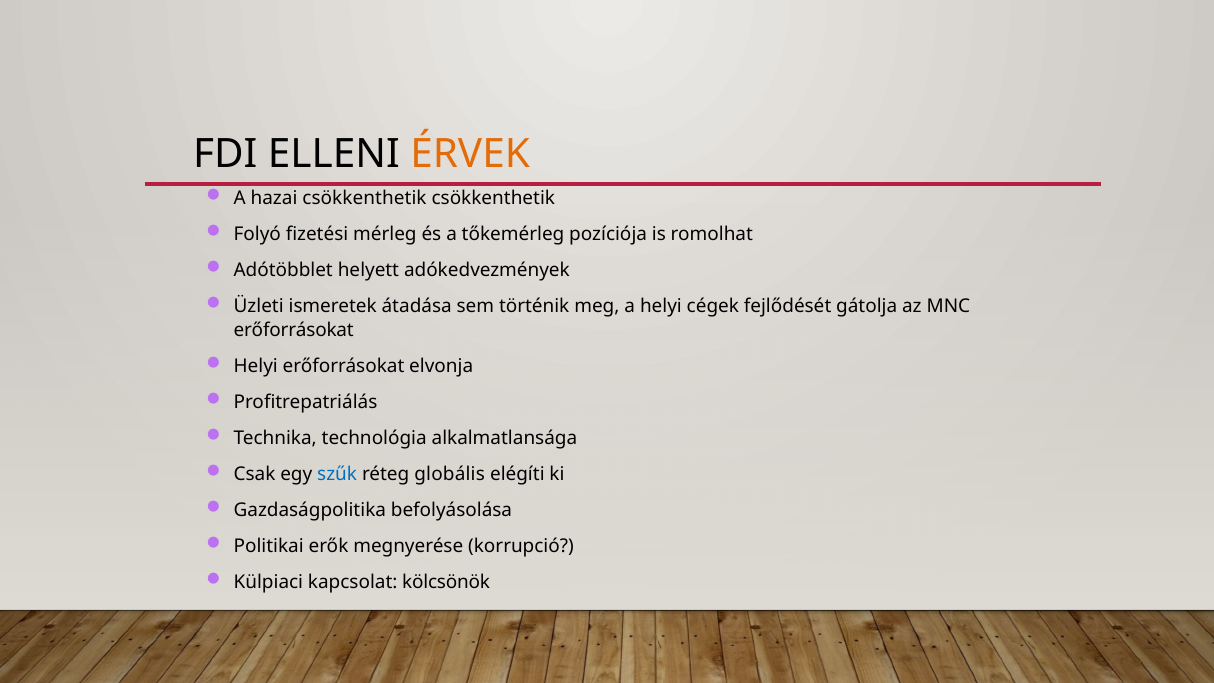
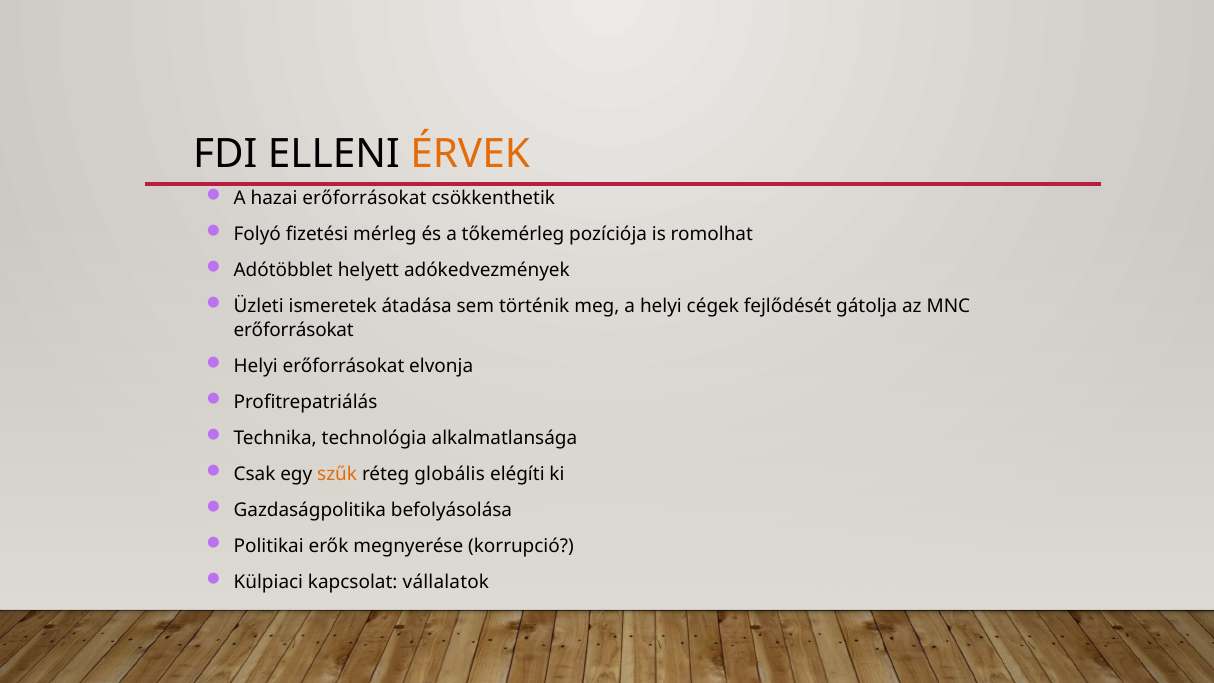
hazai csökkenthetik: csökkenthetik -> erőforrásokat
szűk colour: blue -> orange
kölcsönök: kölcsönök -> vállalatok
